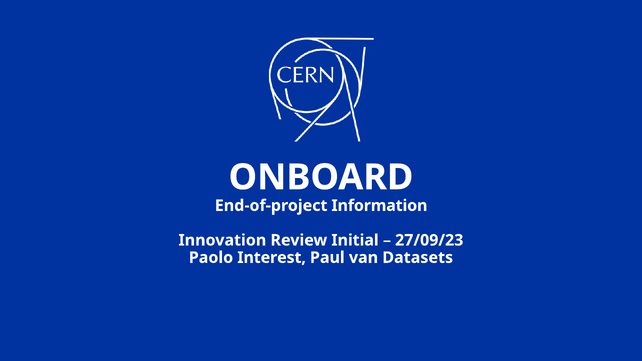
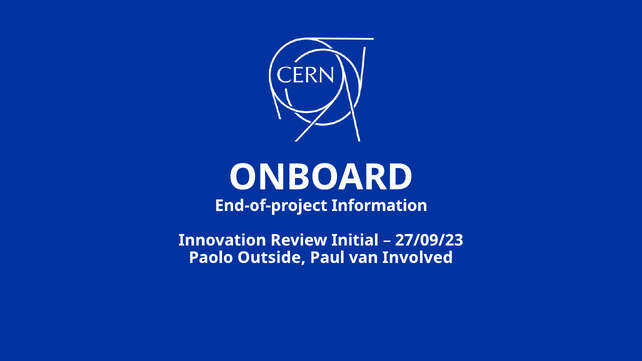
Interest: Interest -> Outside
Datasets: Datasets -> Involved
